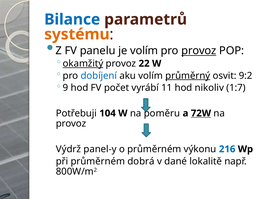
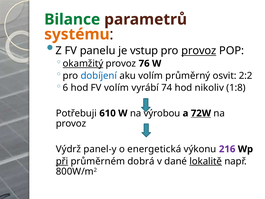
Bilance colour: blue -> green
je volím: volím -> vstup
22: 22 -> 76
průměrný underline: present -> none
9:2: 9:2 -> 2:2
9: 9 -> 6
FV počet: počet -> volím
11: 11 -> 74
1:7: 1:7 -> 1:8
104: 104 -> 610
poměru: poměru -> výrobou
o průměrném: průměrném -> energetická
216 colour: blue -> purple
při underline: none -> present
lokalitě underline: none -> present
